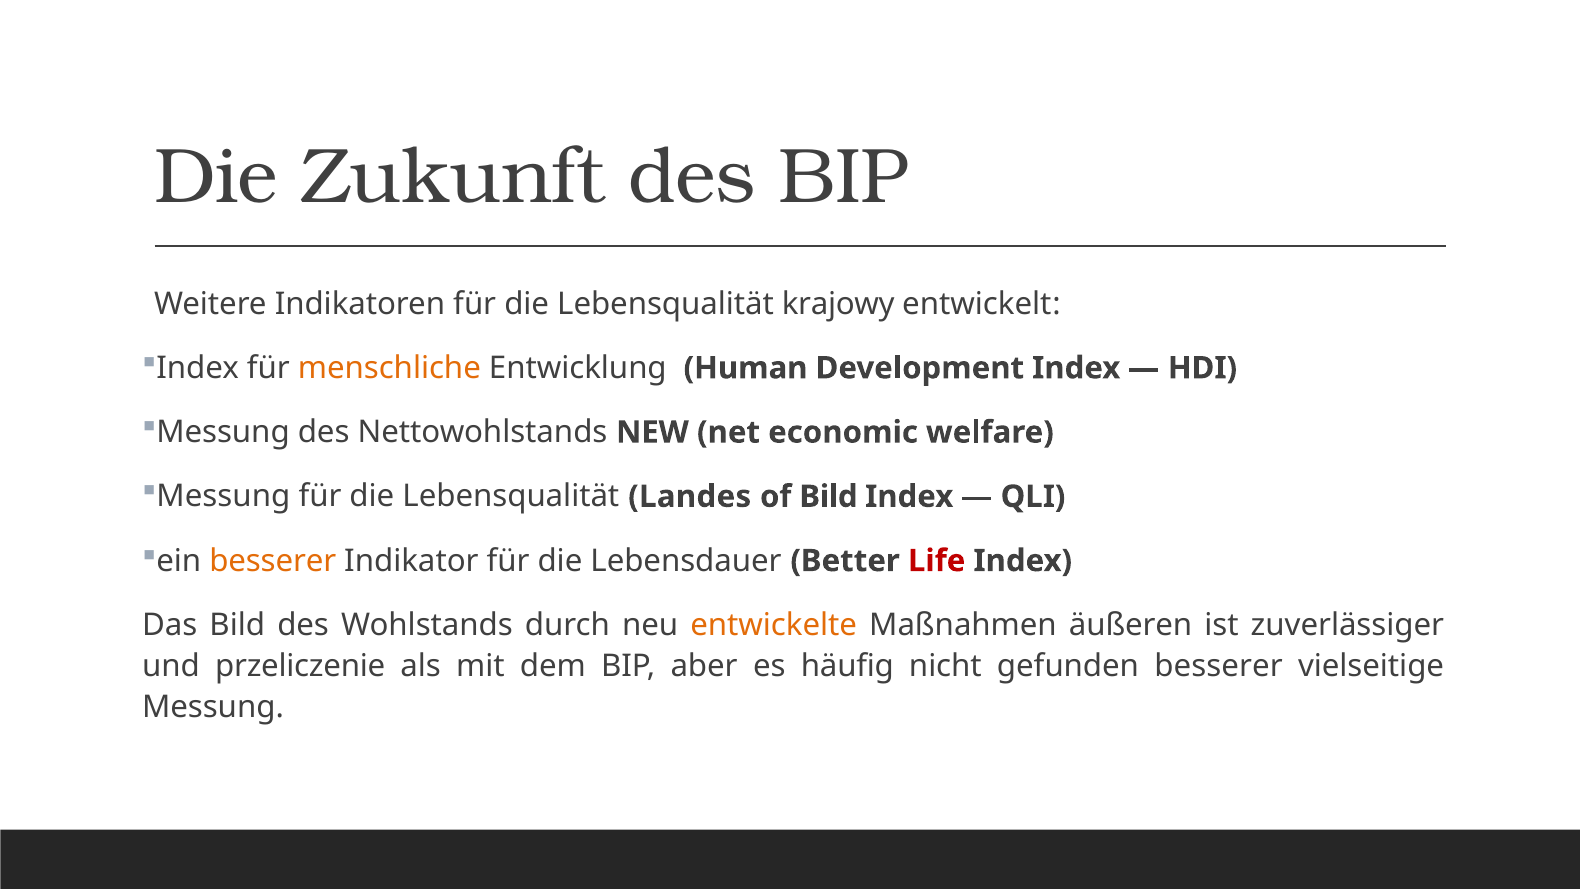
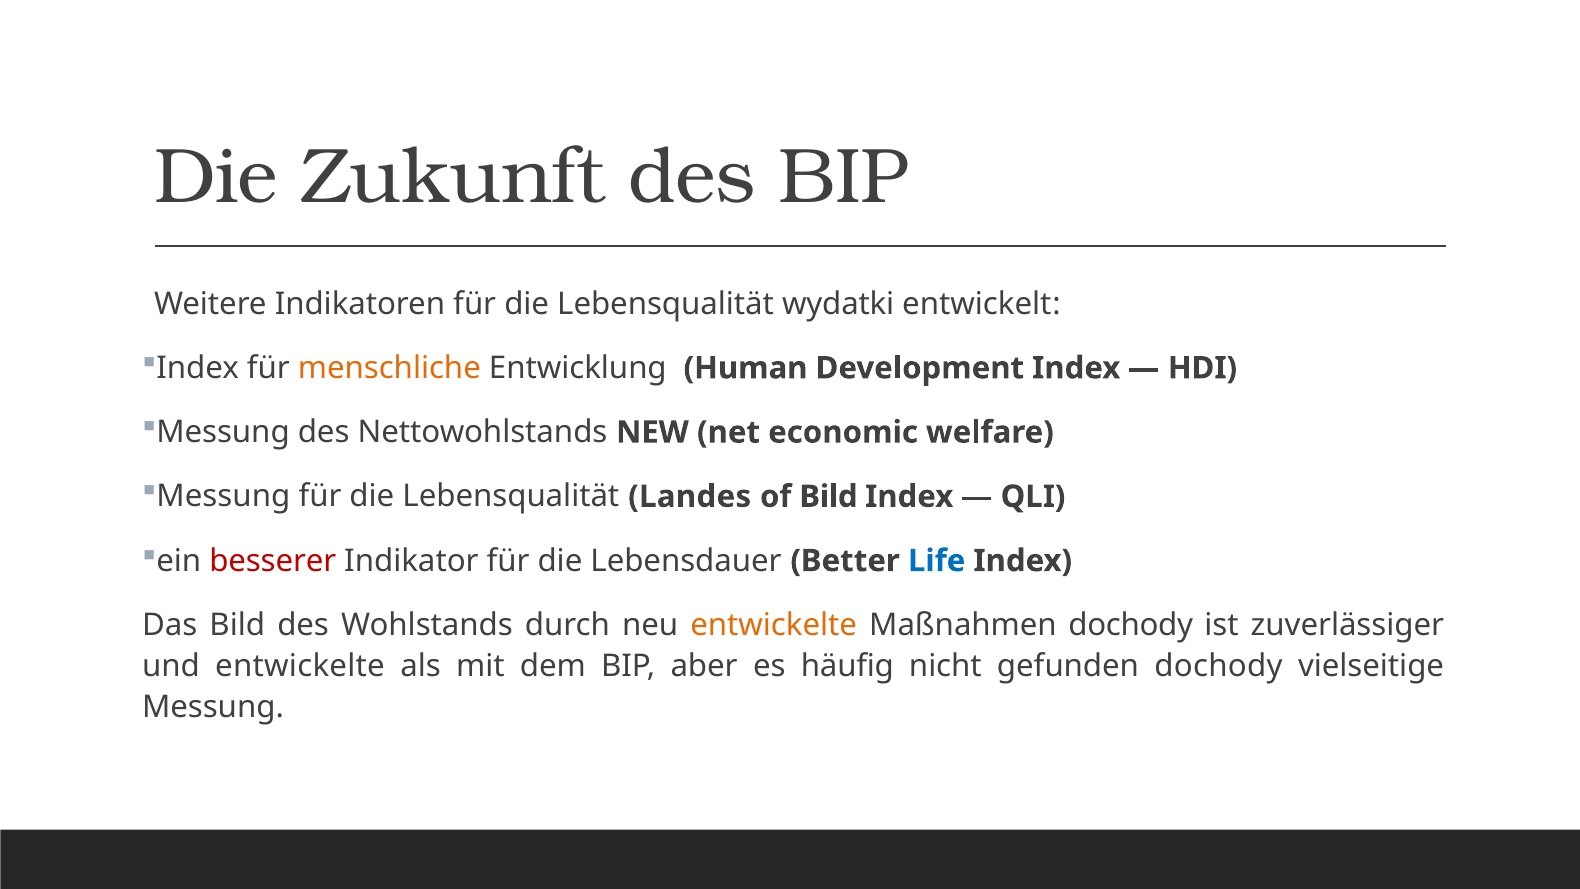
krajowy: krajowy -> wydatki
besserer at (273, 561) colour: orange -> red
Life colour: red -> blue
Maßnahmen äußeren: äußeren -> dochody
und przeliczenie: przeliczenie -> entwickelte
gefunden besserer: besserer -> dochody
